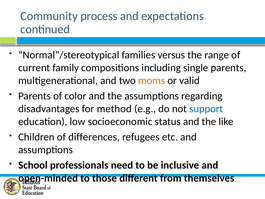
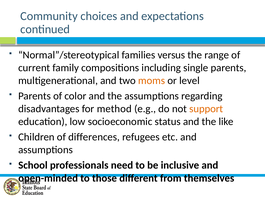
process: process -> choices
valid: valid -> level
support colour: blue -> orange
